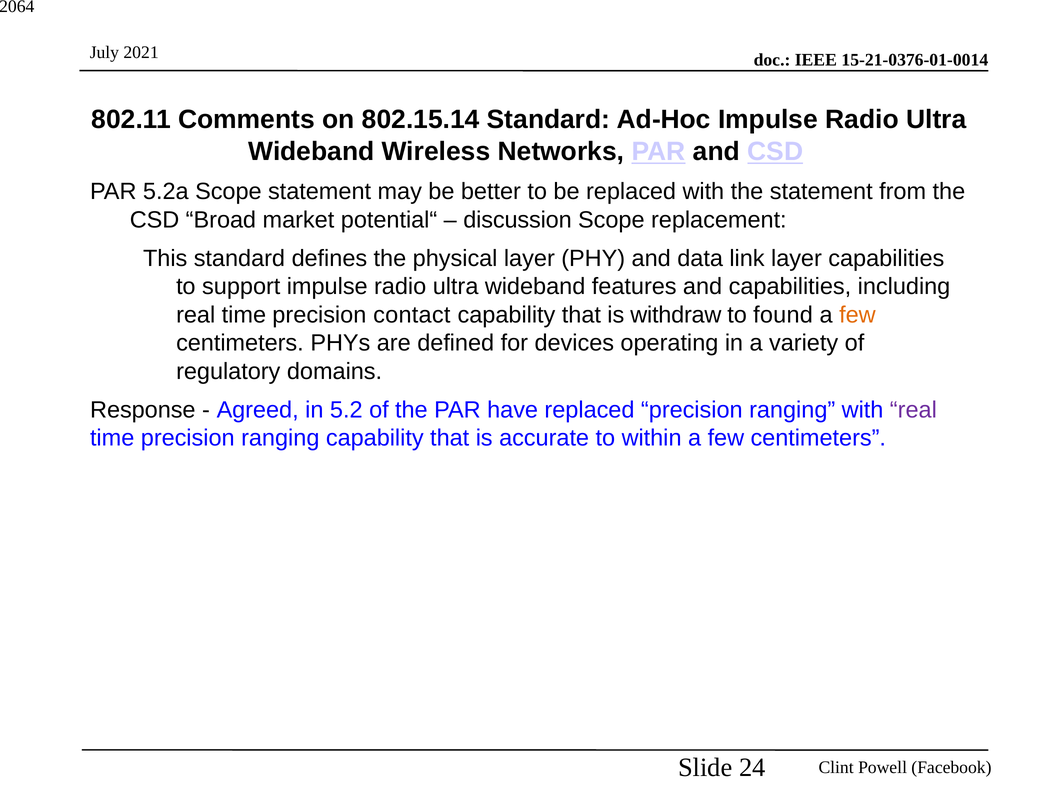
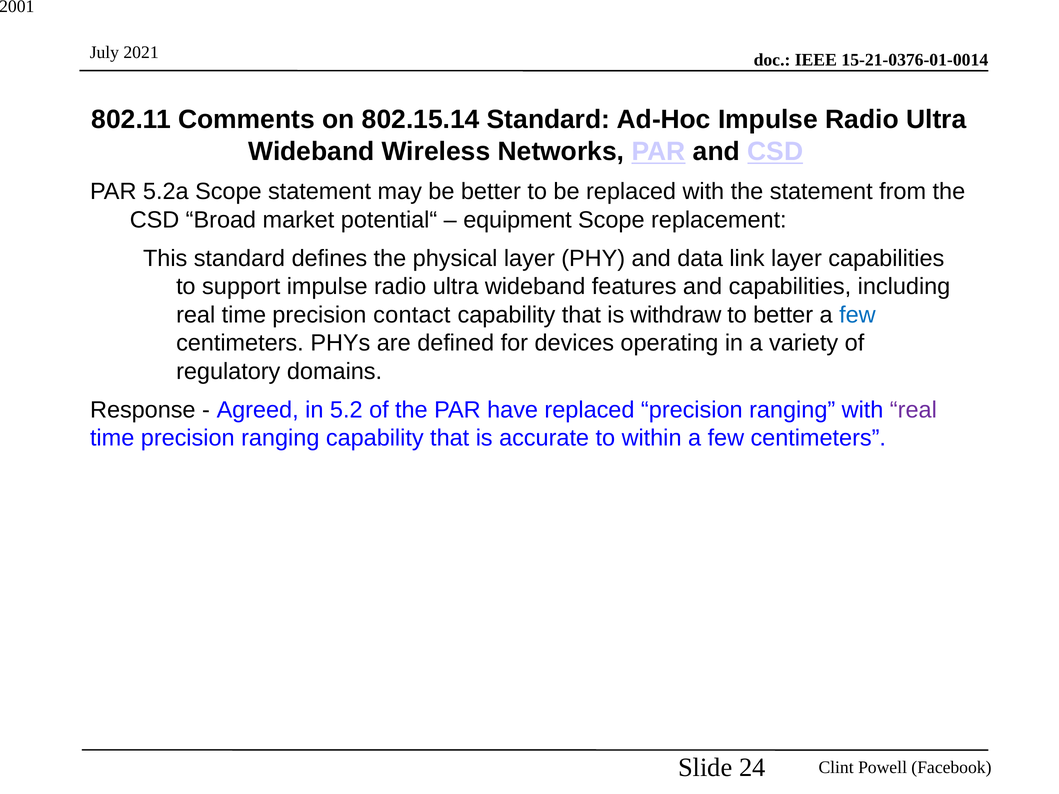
2064: 2064 -> 2001
discussion: discussion -> equipment
to found: found -> better
few at (857, 315) colour: orange -> blue
